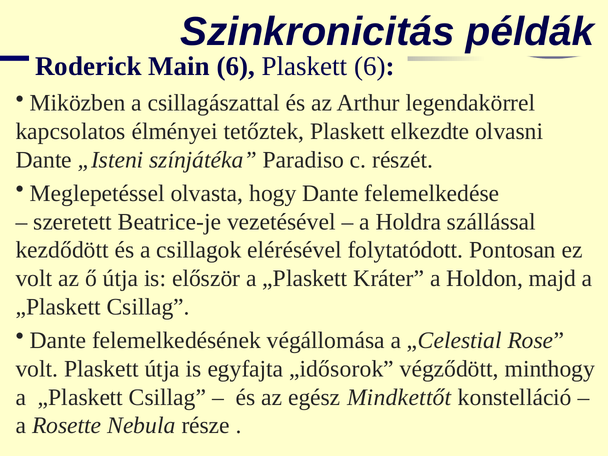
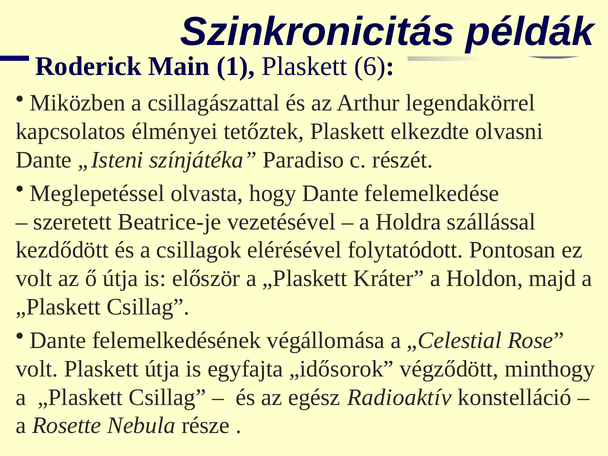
Main 6: 6 -> 1
Mindkettőt: Mindkettőt -> Radioaktív
